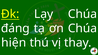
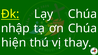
đáng: đáng -> nhập
